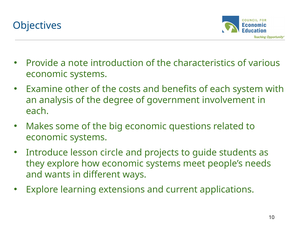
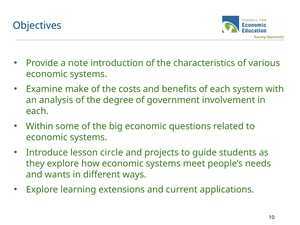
other: other -> make
Makes: Makes -> Within
